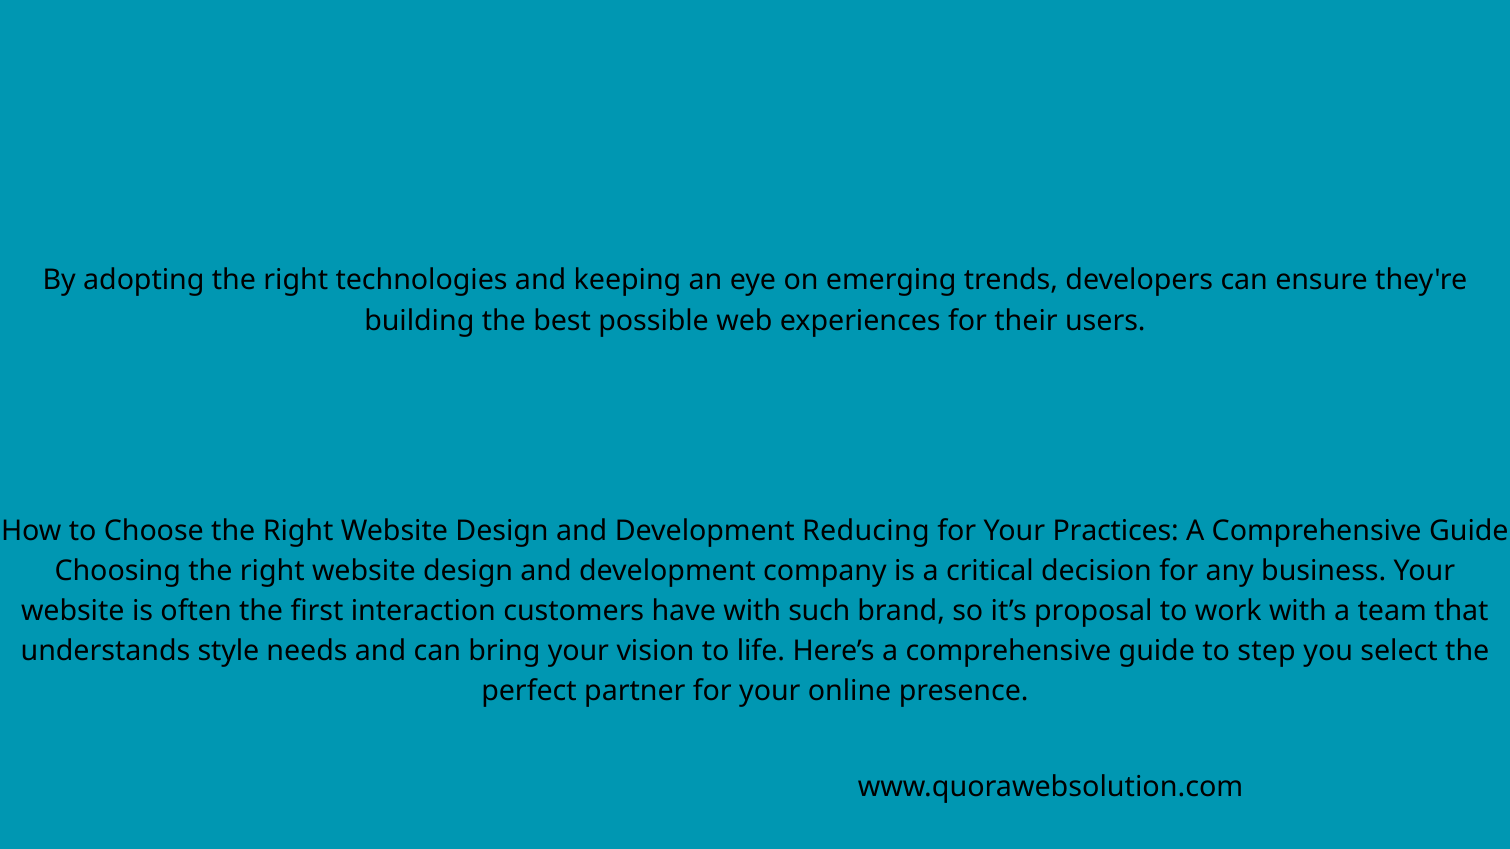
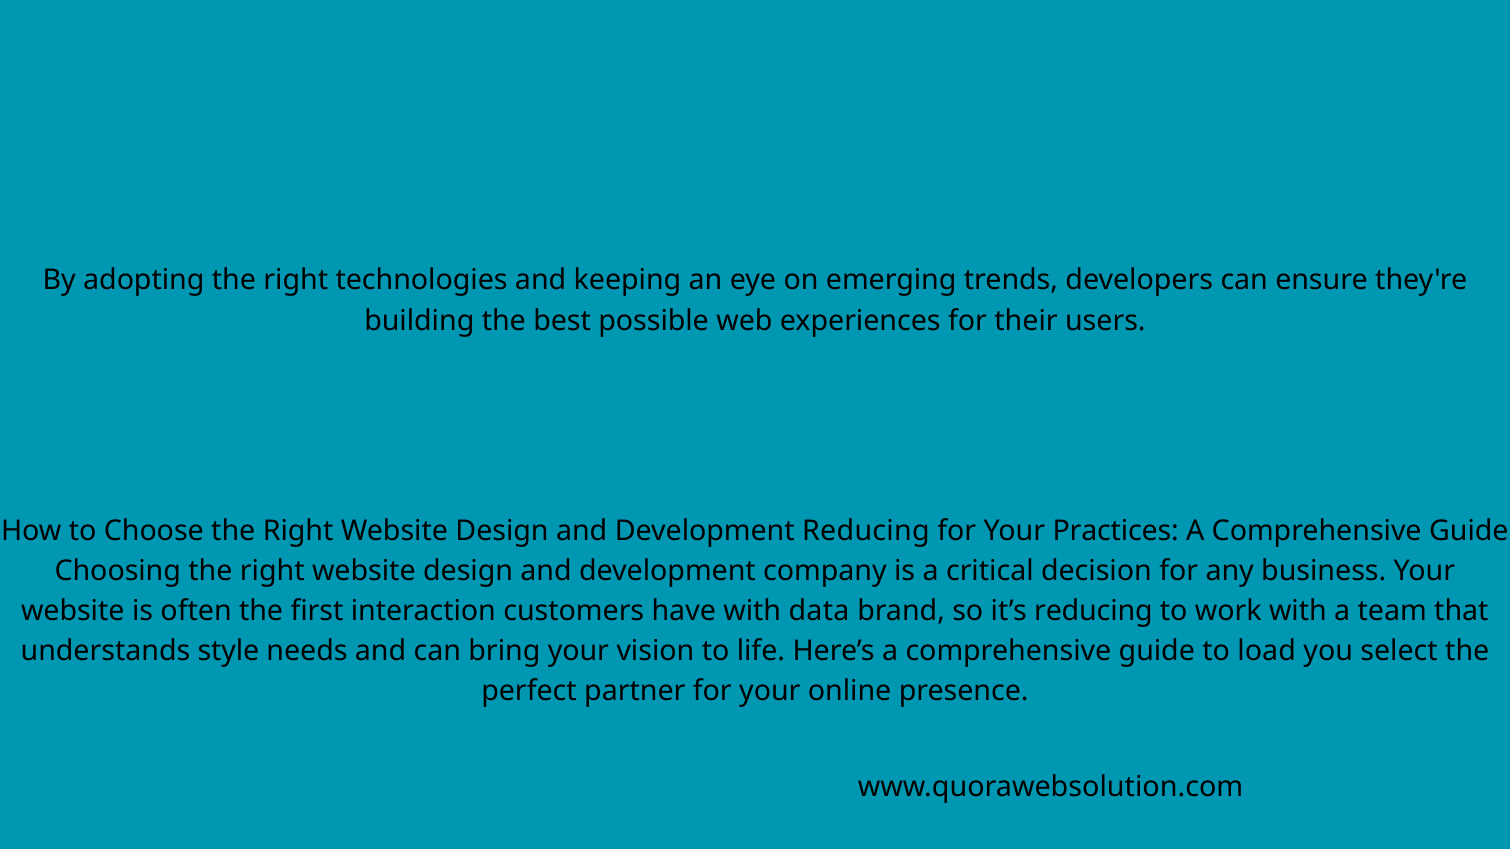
such: such -> data
it’s proposal: proposal -> reducing
step: step -> load
